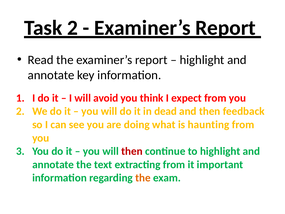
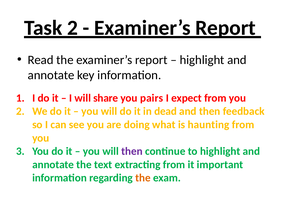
avoid: avoid -> share
think: think -> pairs
then at (132, 151) colour: red -> purple
